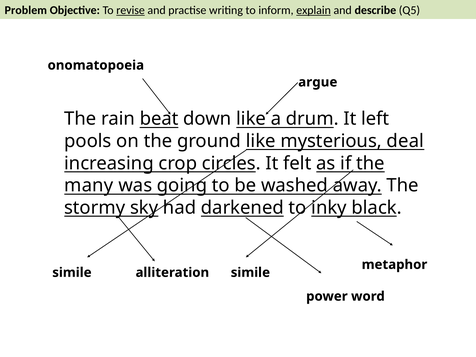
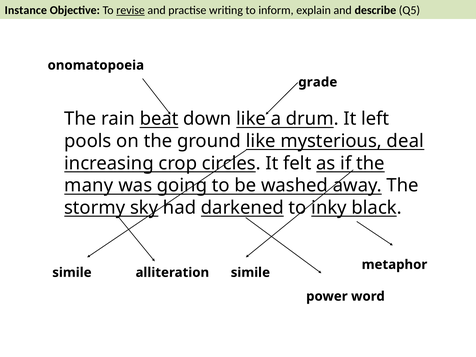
Problem: Problem -> Instance
explain underline: present -> none
argue: argue -> grade
